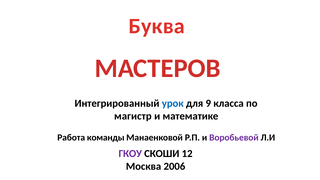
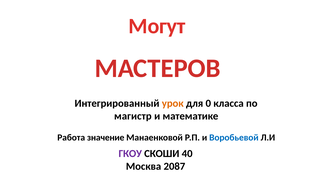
Буква: Буква -> Могут
урок colour: blue -> orange
9: 9 -> 0
команды: команды -> значение
Воробьевой colour: purple -> blue
12: 12 -> 40
2006: 2006 -> 2087
